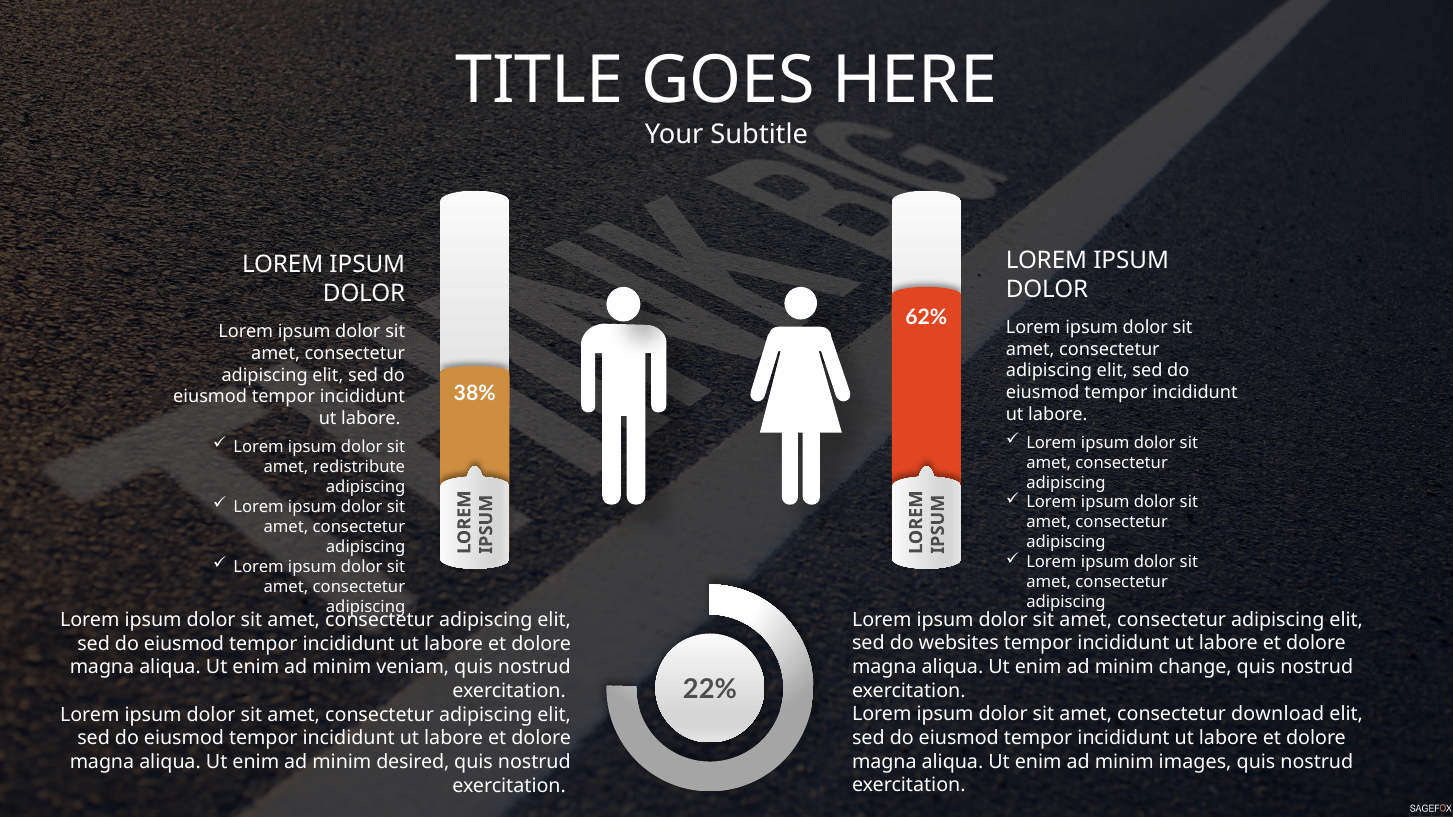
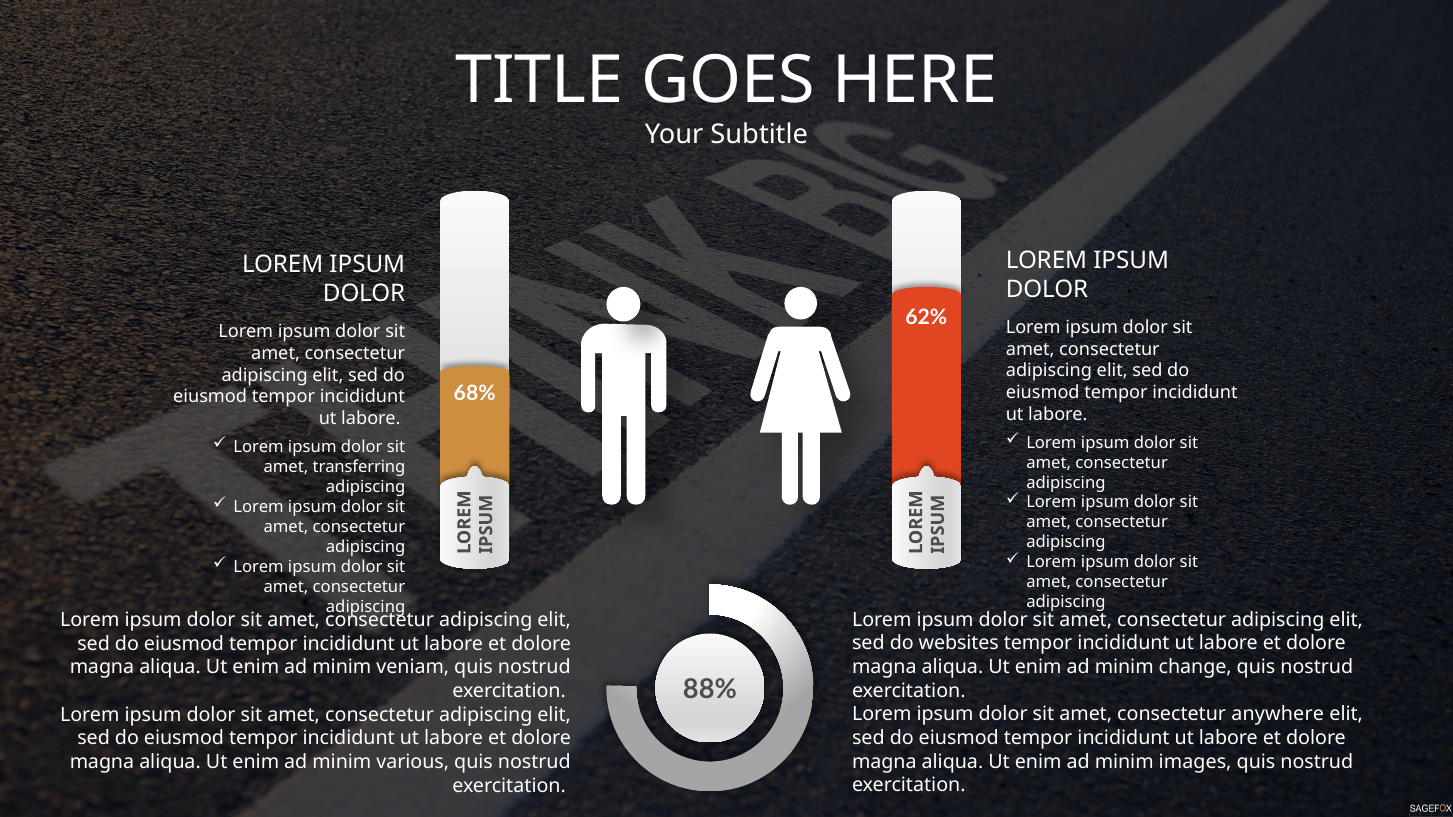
38%: 38% -> 68%
redistribute: redistribute -> transferring
22%: 22% -> 88%
download: download -> anywhere
desired: desired -> various
